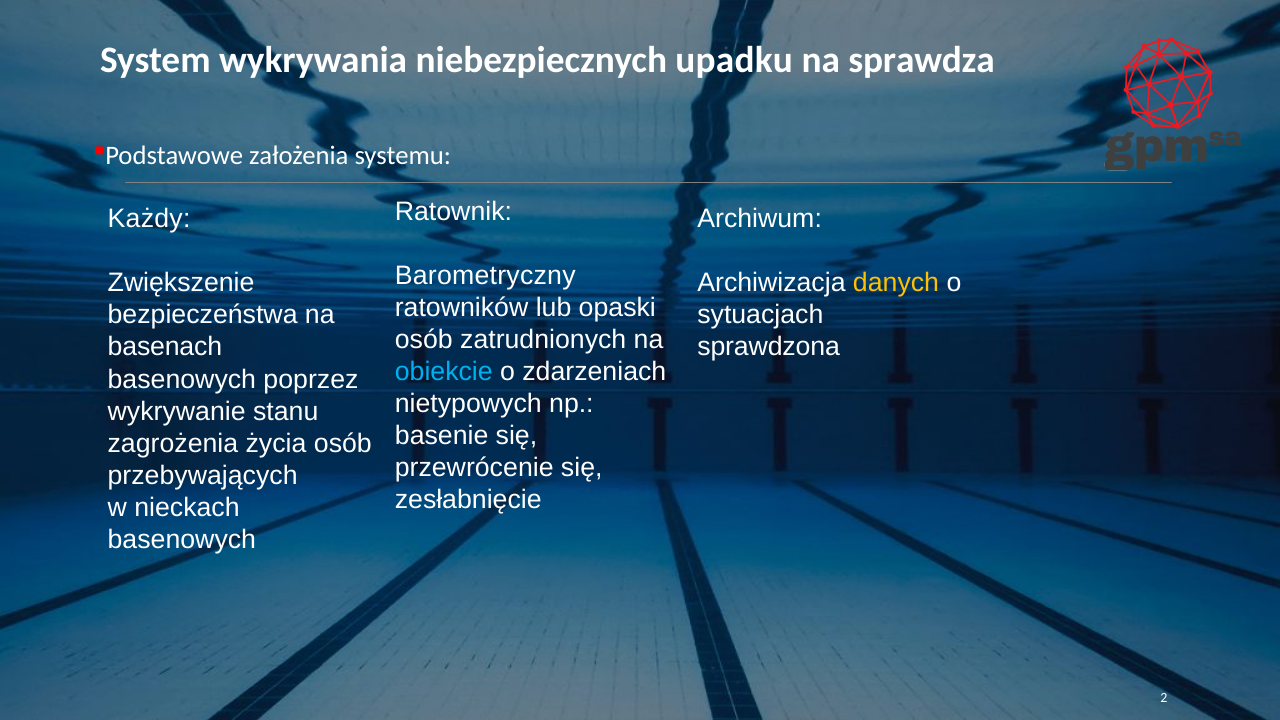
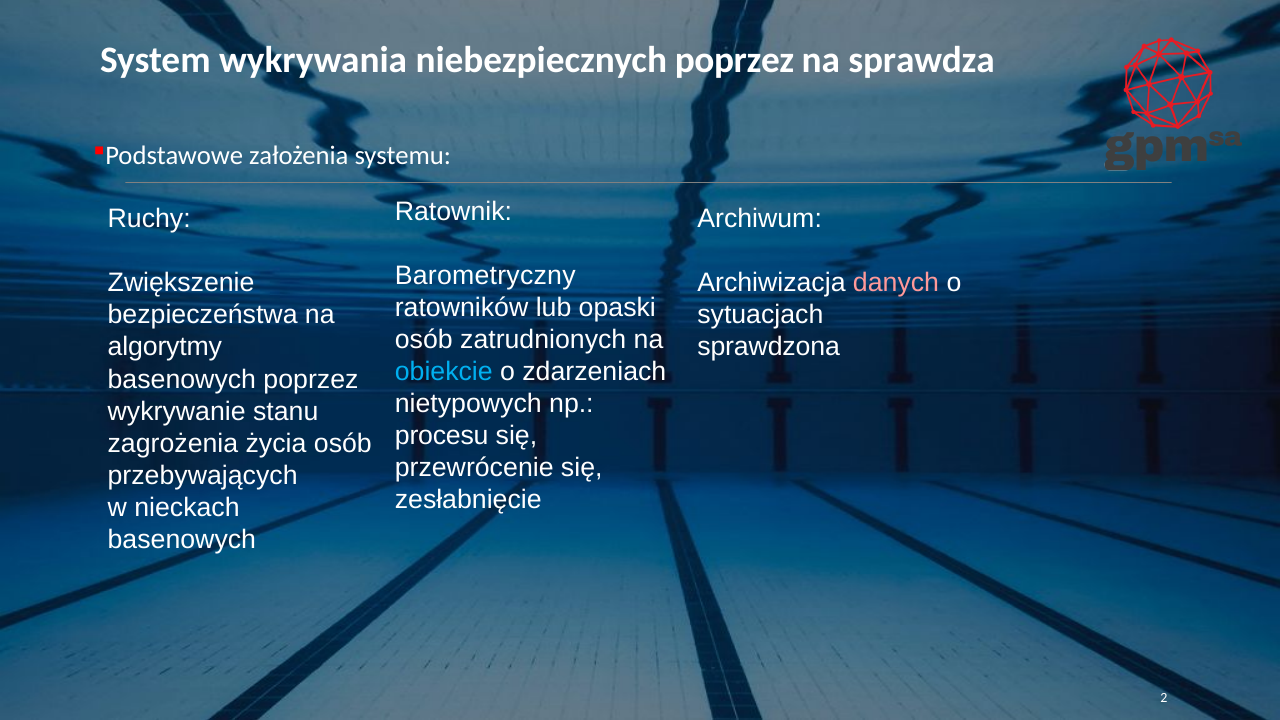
niebezpiecznych upadku: upadku -> poprzez
Każdy: Każdy -> Ruchy
danych colour: yellow -> pink
basenach: basenach -> algorytmy
basenie: basenie -> procesu
